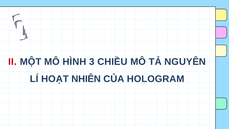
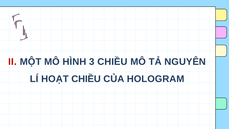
HOẠT NHIÊN: NHIÊN -> CHIỀU
